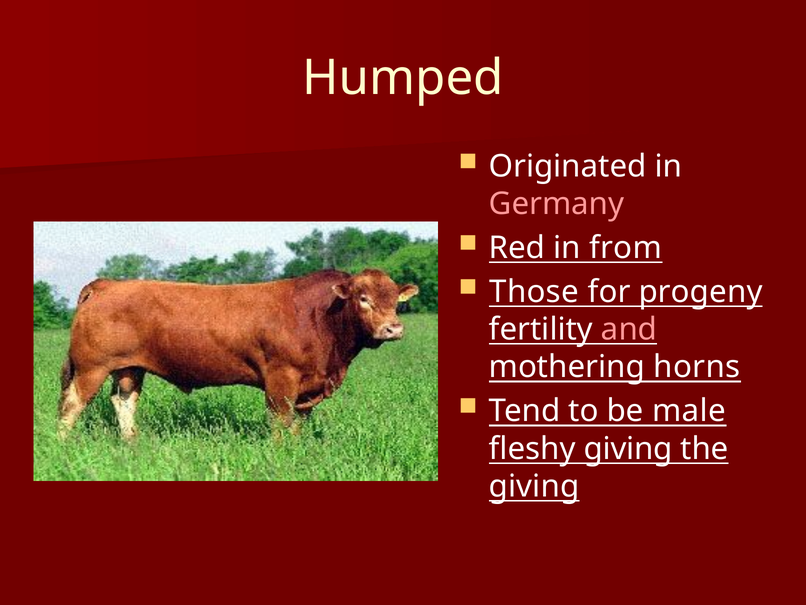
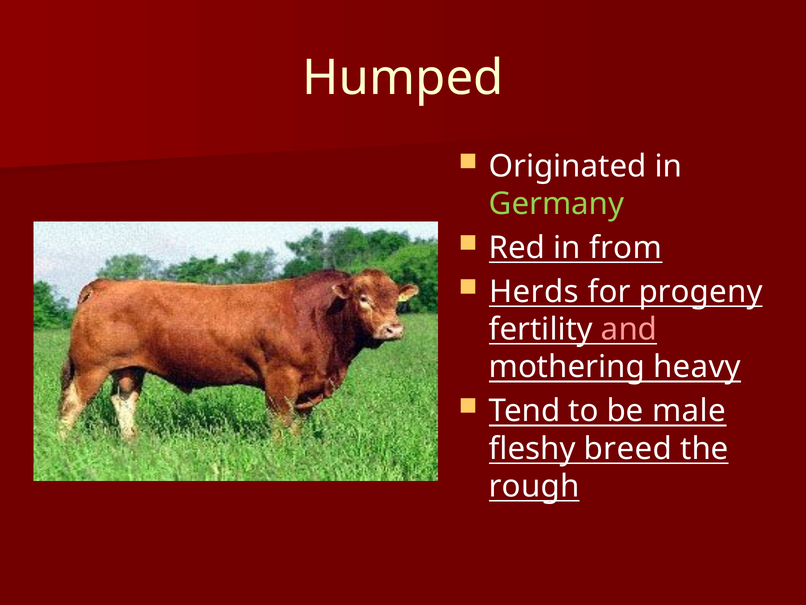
Germany colour: pink -> light green
Those: Those -> Herds
horns: horns -> heavy
fleshy giving: giving -> breed
giving at (534, 486): giving -> rough
